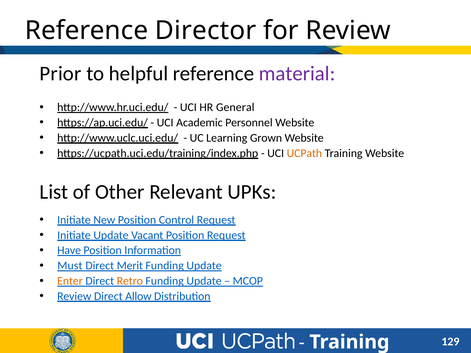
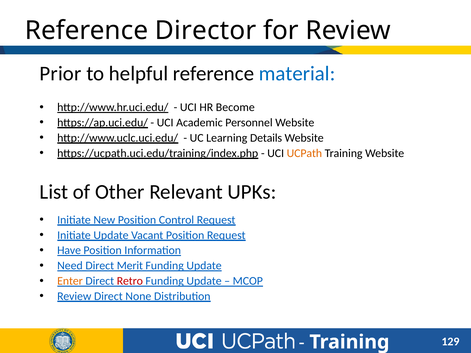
material colour: purple -> blue
General: General -> Become
Grown: Grown -> Details
Must: Must -> Need
Retro colour: orange -> red
Allow: Allow -> None
